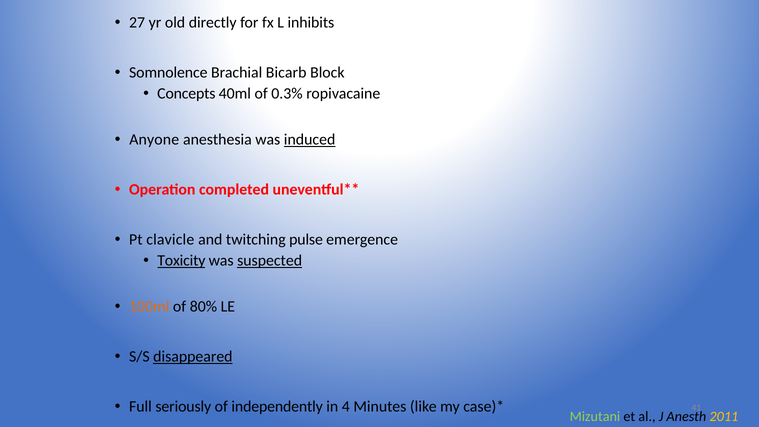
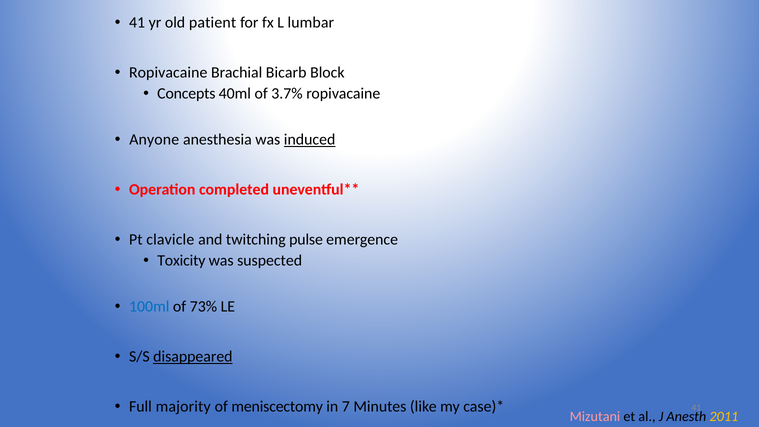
27 at (137, 23): 27 -> 41
directly: directly -> patient
inhibits: inhibits -> lumbar
Somnolence at (168, 73): Somnolence -> Ropivacaine
0.3%: 0.3% -> 3.7%
Toxicity underline: present -> none
suspected underline: present -> none
100ml colour: orange -> blue
80%: 80% -> 73%
seriously: seriously -> majority
independently: independently -> meniscectomy
4: 4 -> 7
Mizutani colour: light green -> pink
